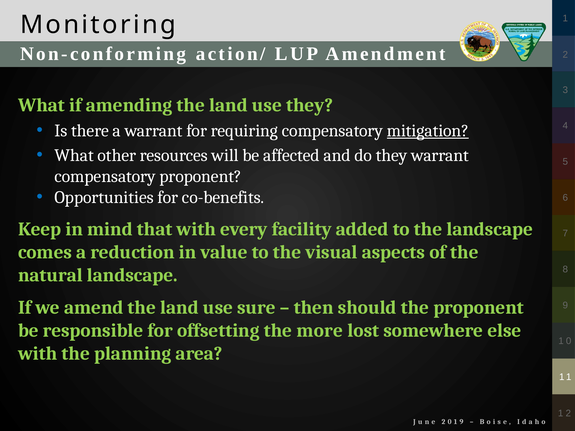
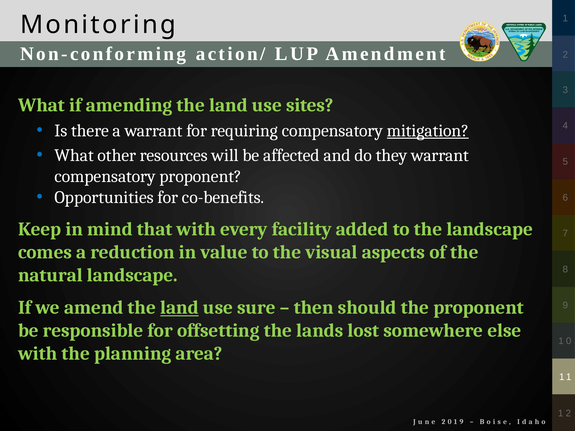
use they: they -> sites
land at (179, 308) underline: none -> present
more: more -> lands
